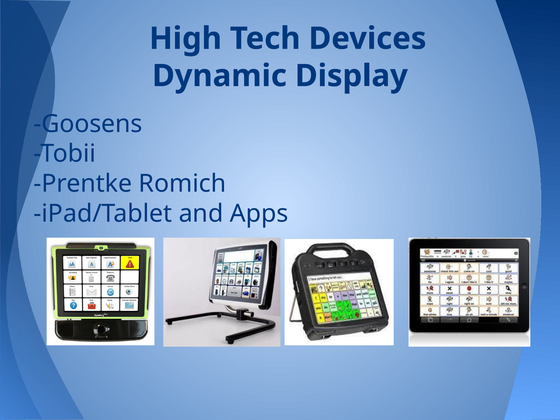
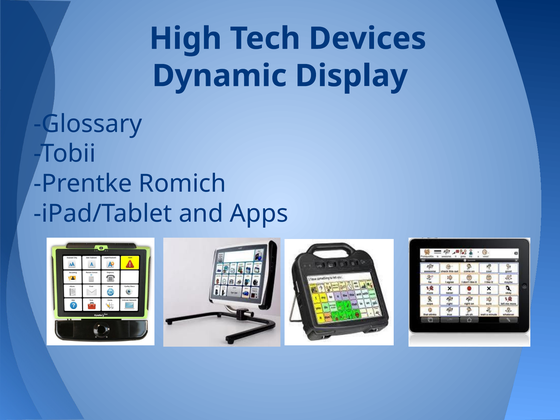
Goosens: Goosens -> Glossary
